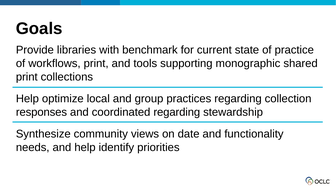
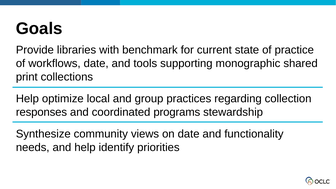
workflows print: print -> date
coordinated regarding: regarding -> programs
